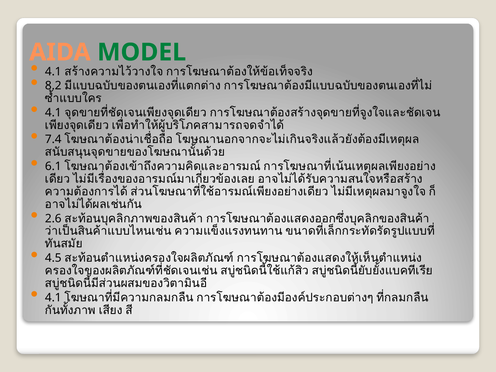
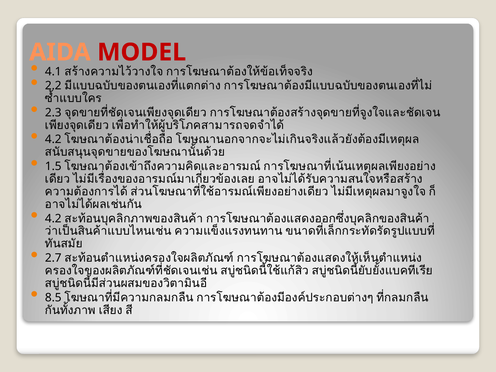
MODEL colour: green -> red
8.2: 8.2 -> 2.2
4.1 at (53, 113): 4.1 -> 2.3
7.4 at (53, 139): 7.4 -> 4.2
6.1: 6.1 -> 1.5
2.6 at (53, 218): 2.6 -> 4.2
4.5: 4.5 -> 2.7
4.1 at (53, 297): 4.1 -> 8.5
